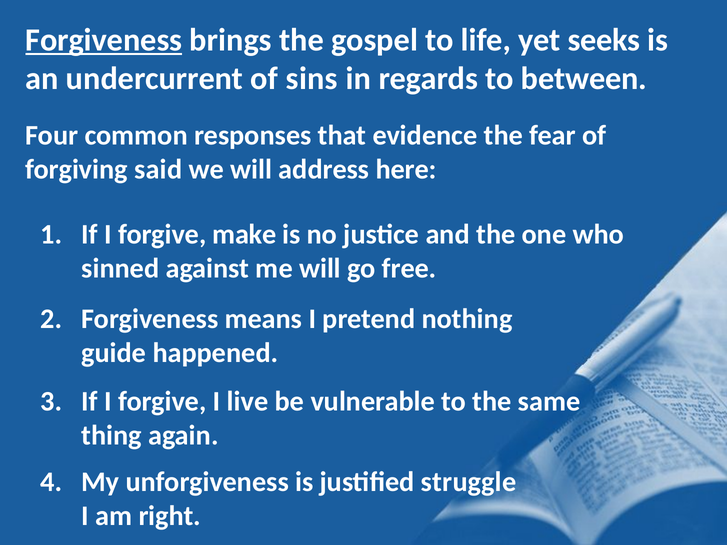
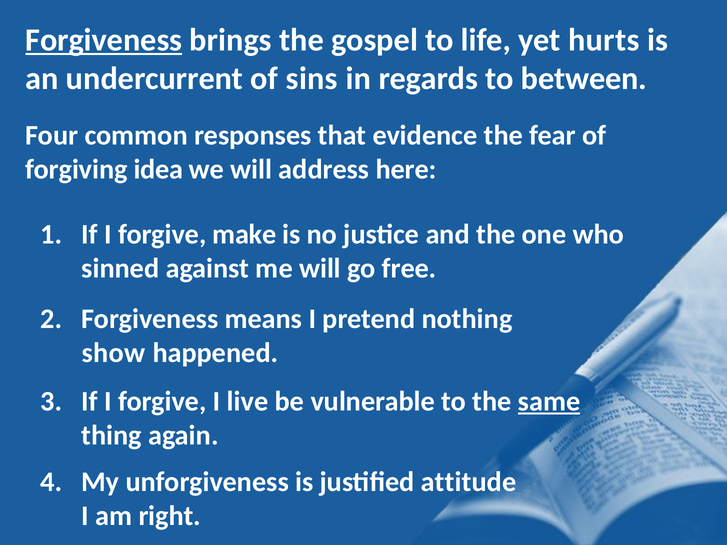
seeks: seeks -> hurts
said: said -> idea
guide: guide -> show
same underline: none -> present
struggle: struggle -> attitude
